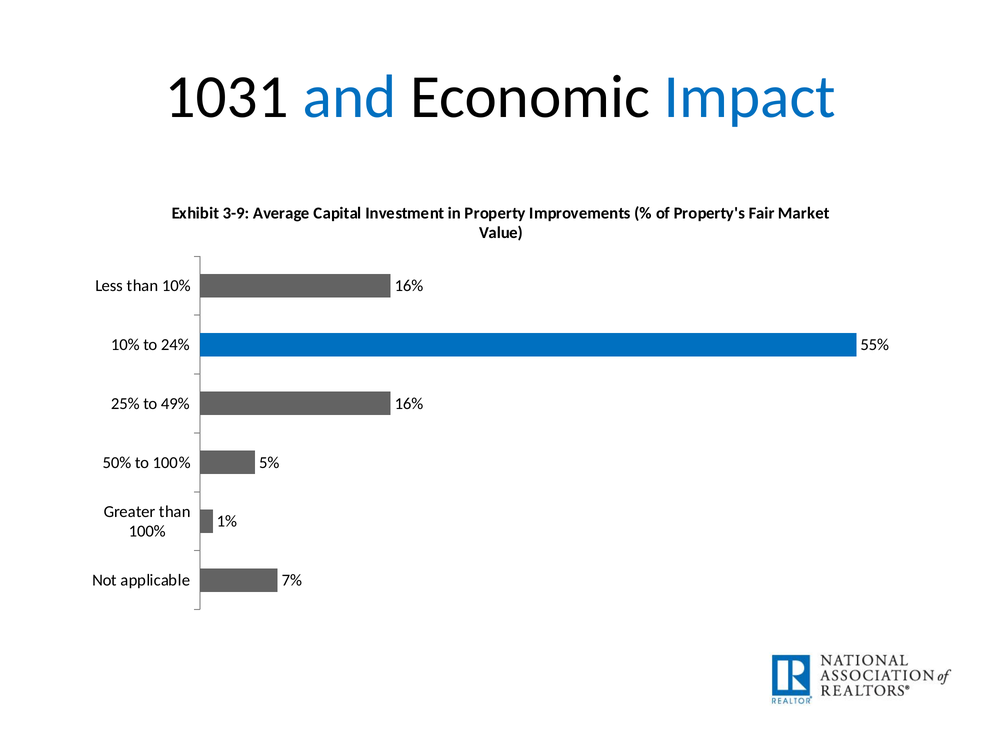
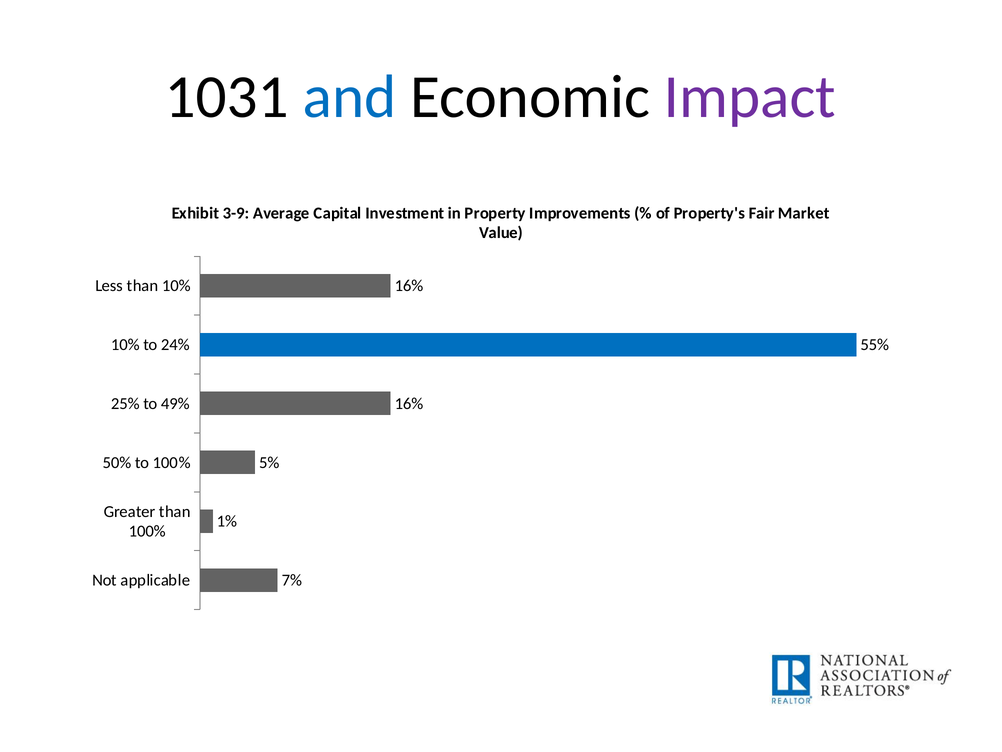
Impact colour: blue -> purple
